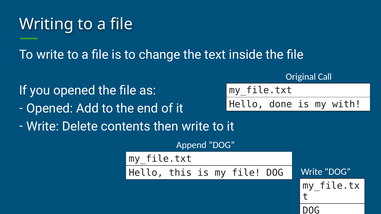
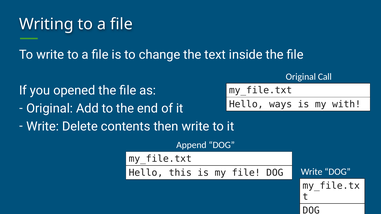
done: done -> ways
Opened at (50, 109): Opened -> Original
